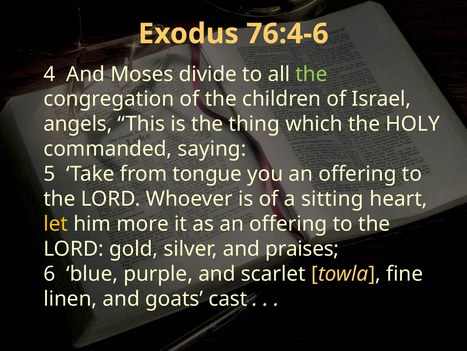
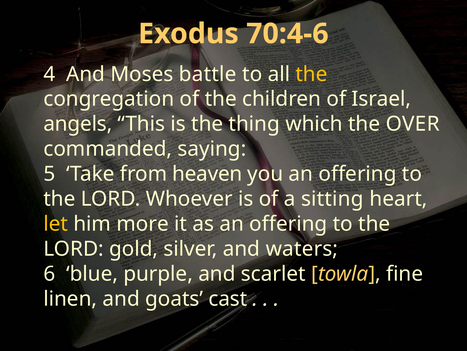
76:4-6: 76:4-6 -> 70:4-6
divide: divide -> battle
the at (312, 74) colour: light green -> yellow
HOLY: HOLY -> OVER
tongue: tongue -> heaven
praises: praises -> waters
